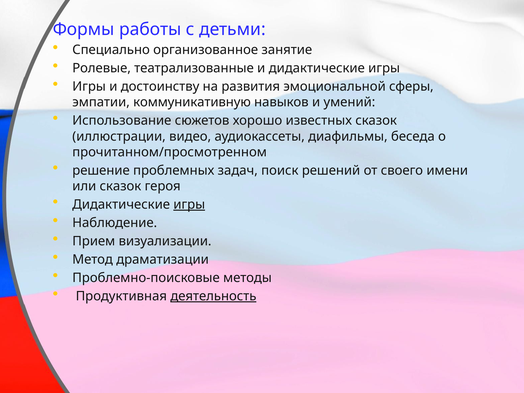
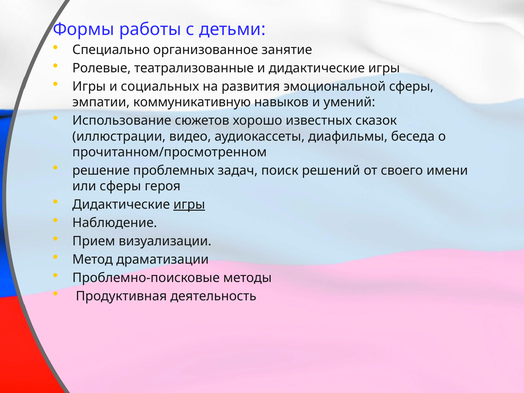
достоинству: достоинству -> социальных
или сказок: сказок -> сферы
деятельность underline: present -> none
